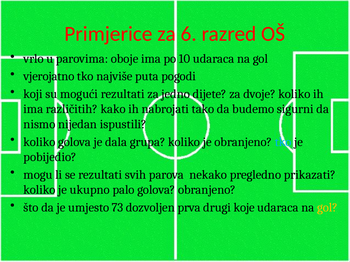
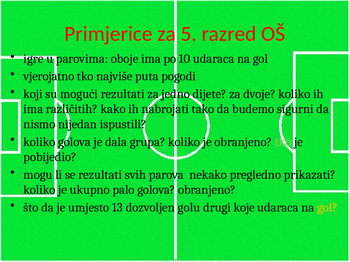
6: 6 -> 5
vrlo: vrlo -> igre
tko at (283, 142) colour: light blue -> light green
73: 73 -> 13
prva: prva -> golu
